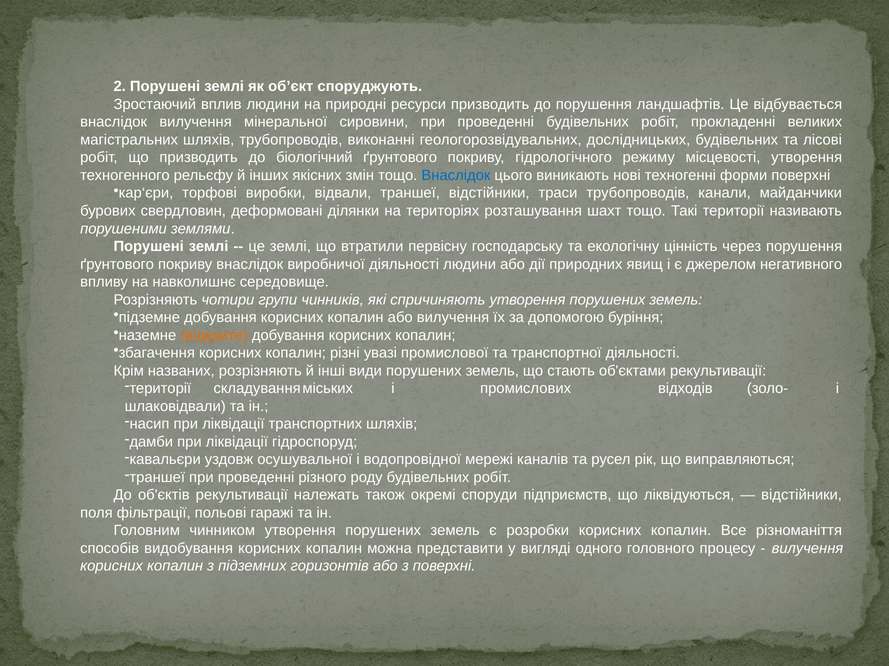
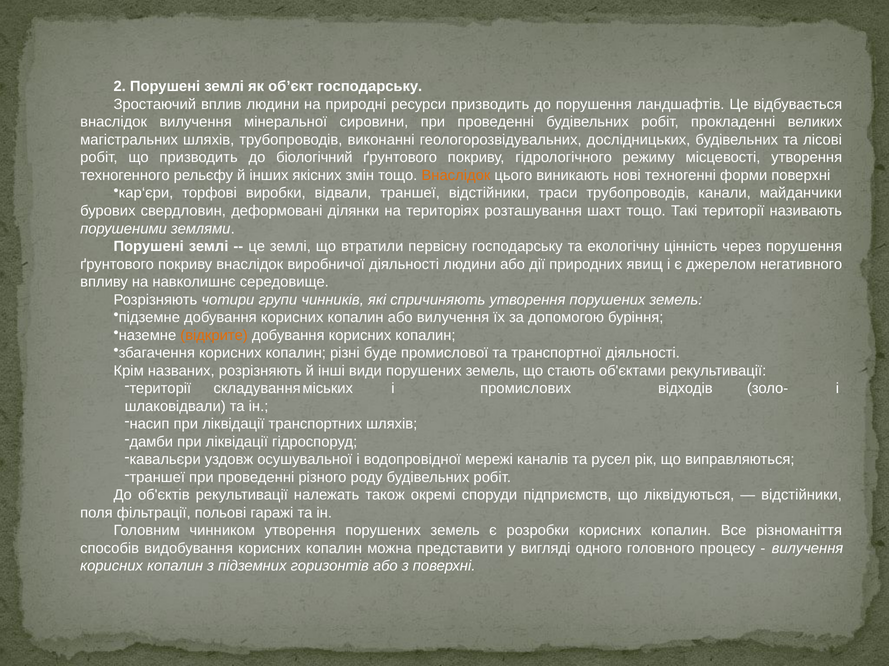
об’єкт споруджують: споруджують -> господарську
Внаслідок at (456, 176) colour: blue -> orange
увазі: увазі -> буде
